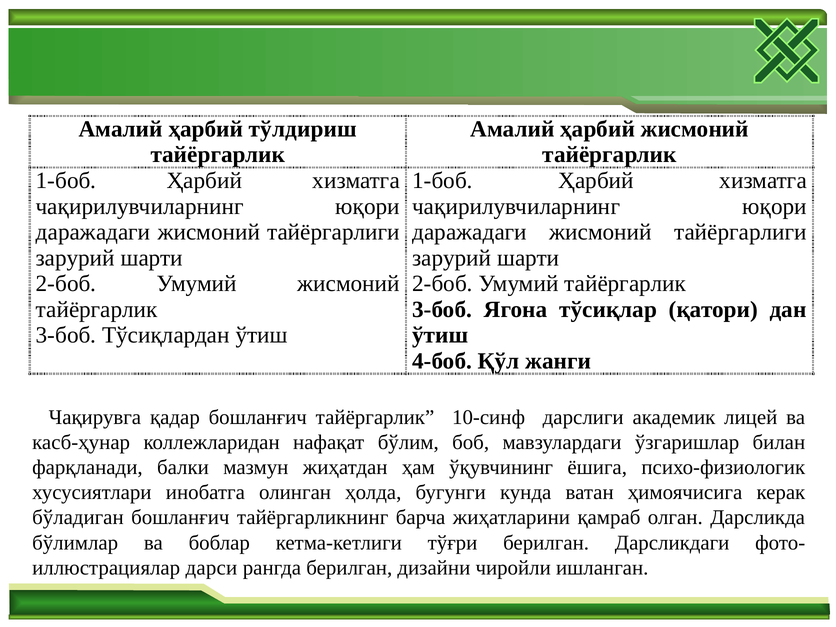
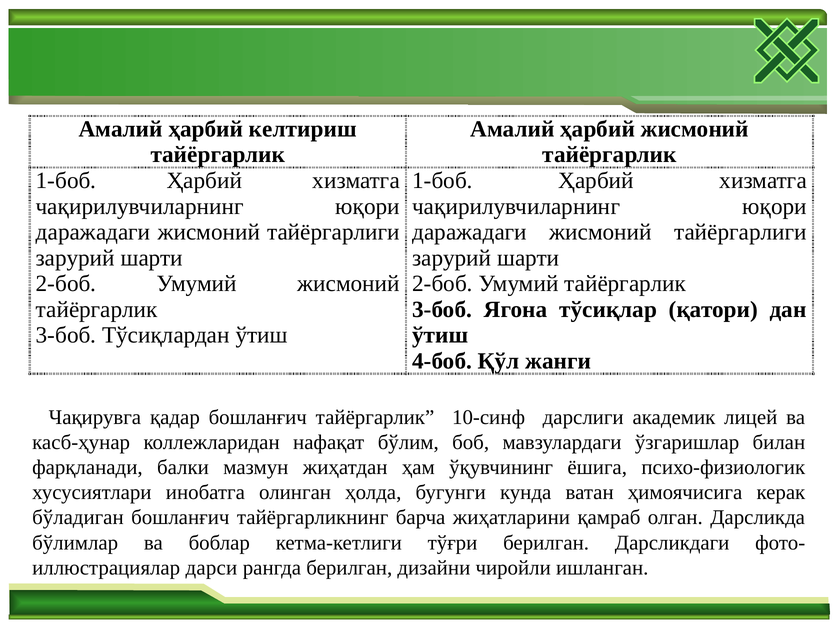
тўлдириш: тўлдириш -> келтириш
